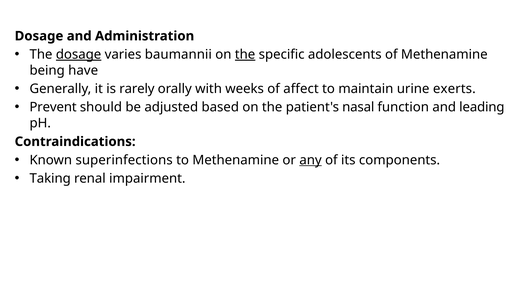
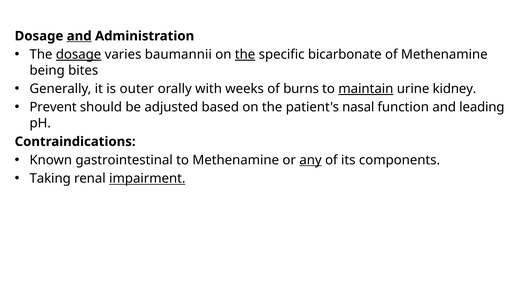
and at (79, 36) underline: none -> present
adolescents: adolescents -> bicarbonate
have: have -> bites
rarely: rarely -> outer
affect: affect -> burns
maintain underline: none -> present
exerts: exerts -> kidney
superinfections: superinfections -> gastrointestinal
impairment underline: none -> present
